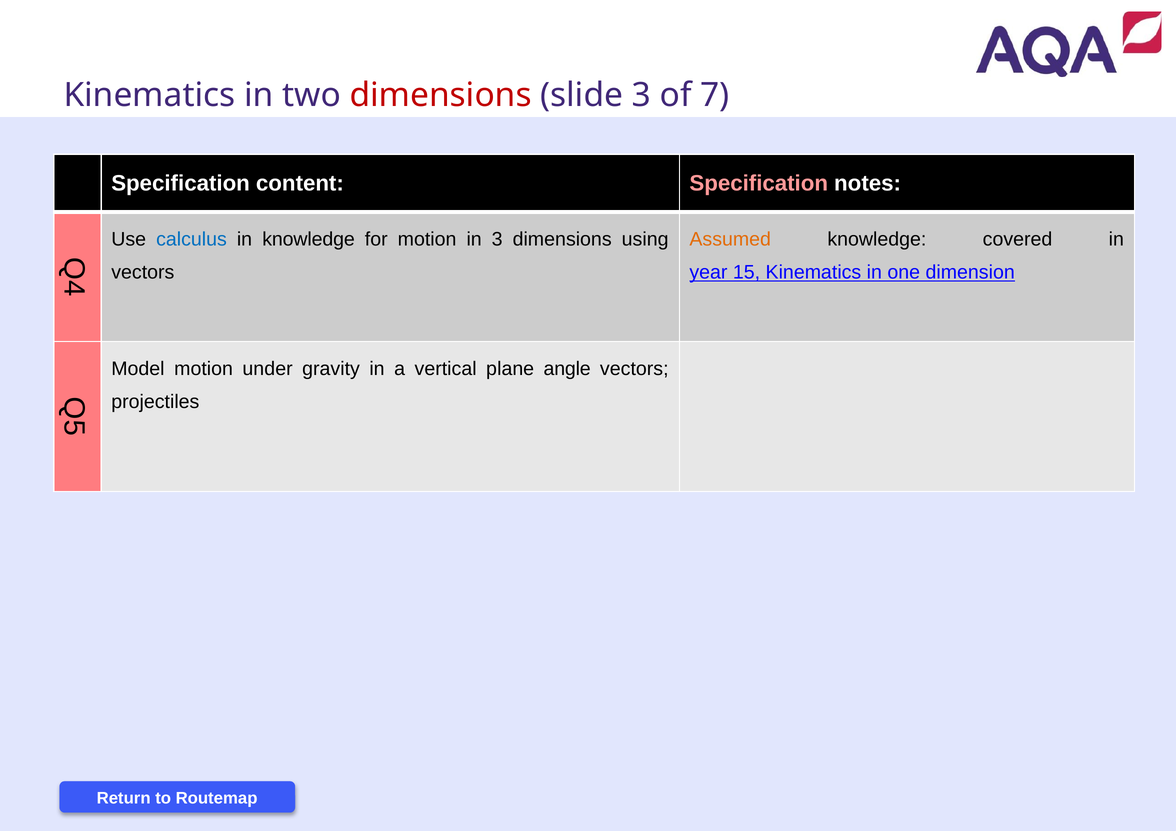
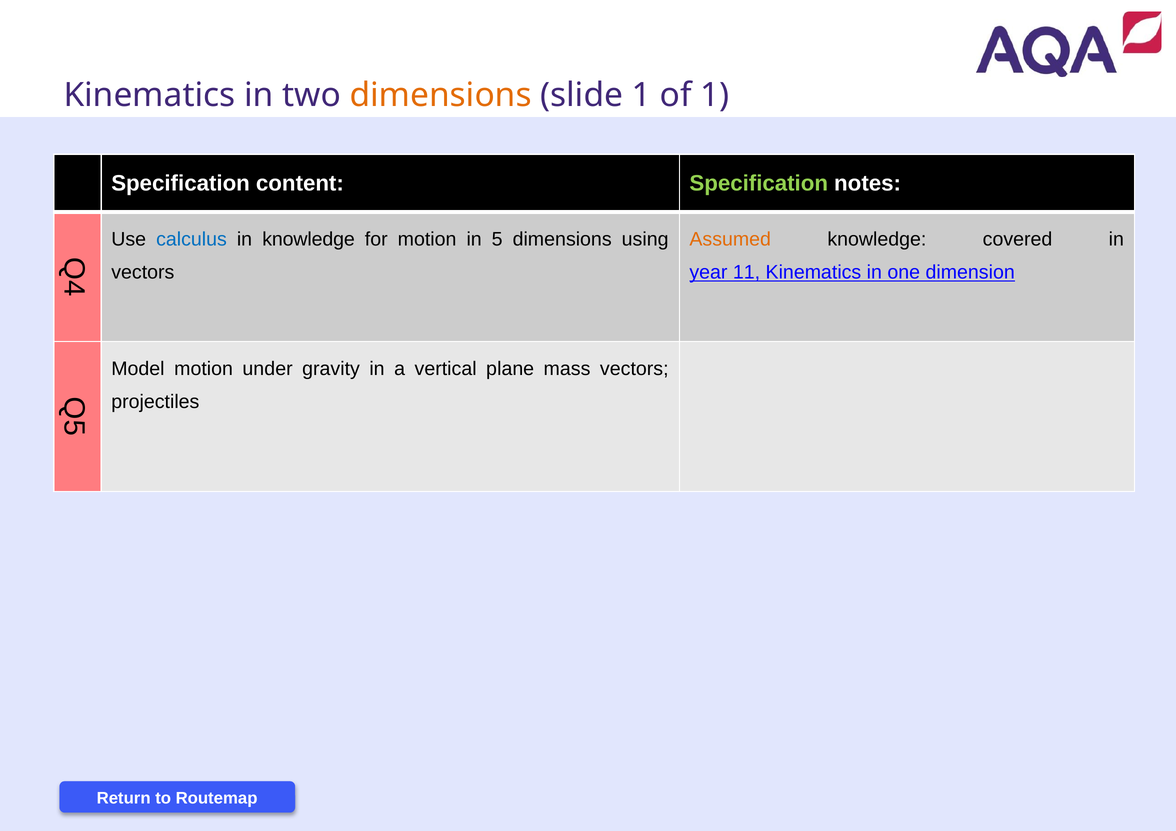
dimensions at (441, 95) colour: red -> orange
slide 3: 3 -> 1
of 7: 7 -> 1
Specification at (759, 184) colour: pink -> light green
in 3: 3 -> 5
15: 15 -> 11
angle: angle -> mass
